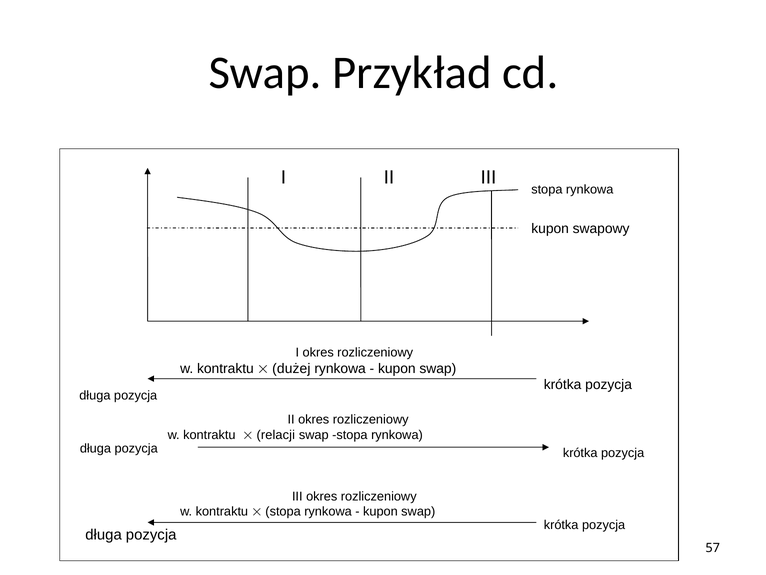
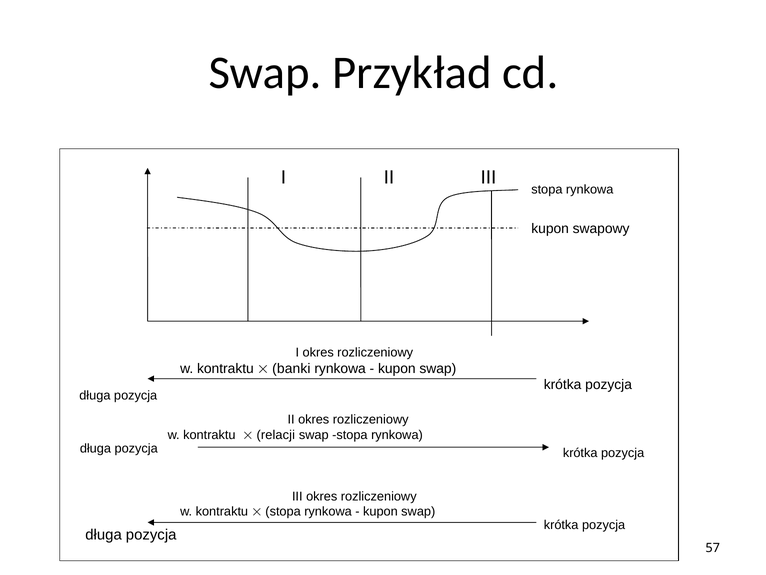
dużej: dużej -> banki
